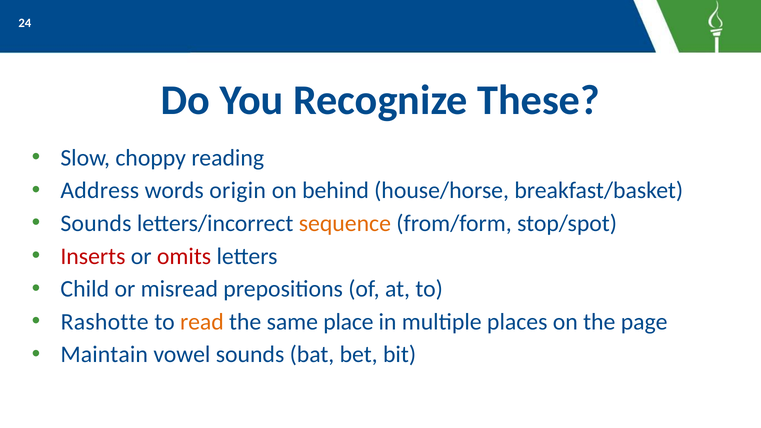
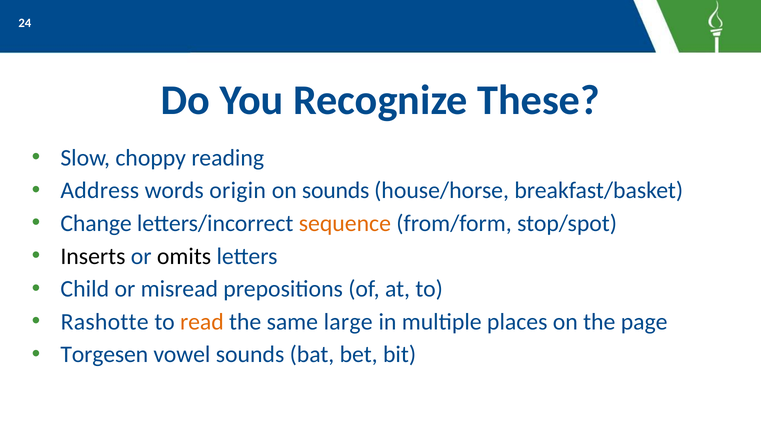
on behind: behind -> sounds
Sounds at (96, 223): Sounds -> Change
Inserts colour: red -> black
omits colour: red -> black
place: place -> large
Maintain: Maintain -> Torgesen
